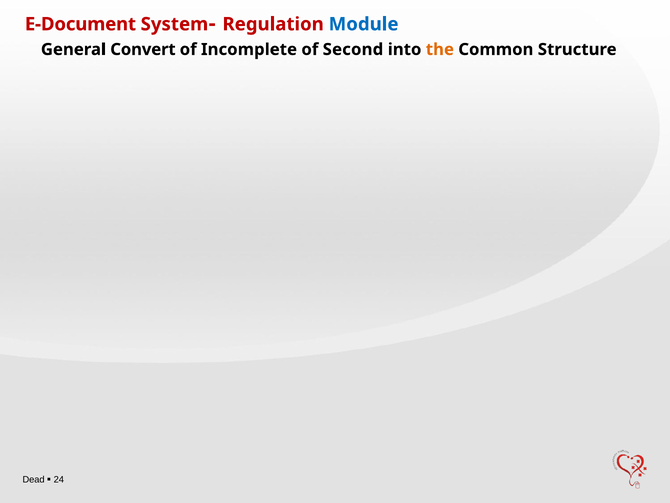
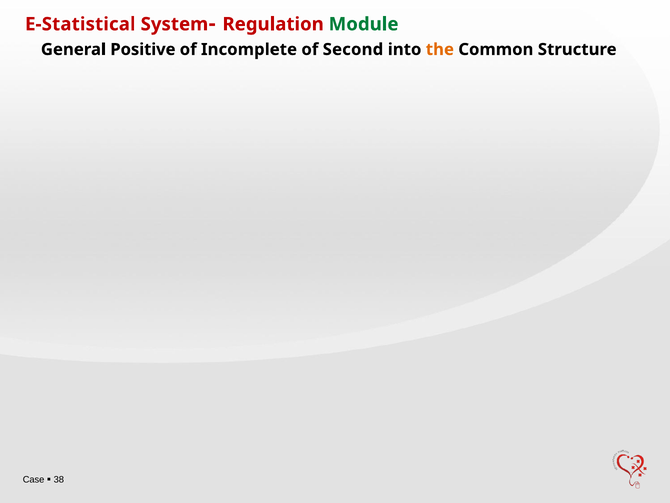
E-Document: E-Document -> E-Statistical
Module colour: blue -> green
Convert: Convert -> Positive
Dead: Dead -> Case
24: 24 -> 38
